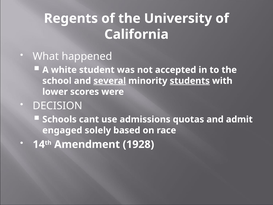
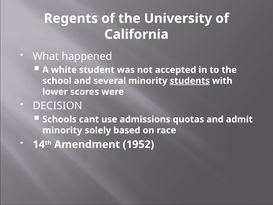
several underline: present -> none
engaged at (62, 130): engaged -> minority
1928: 1928 -> 1952
